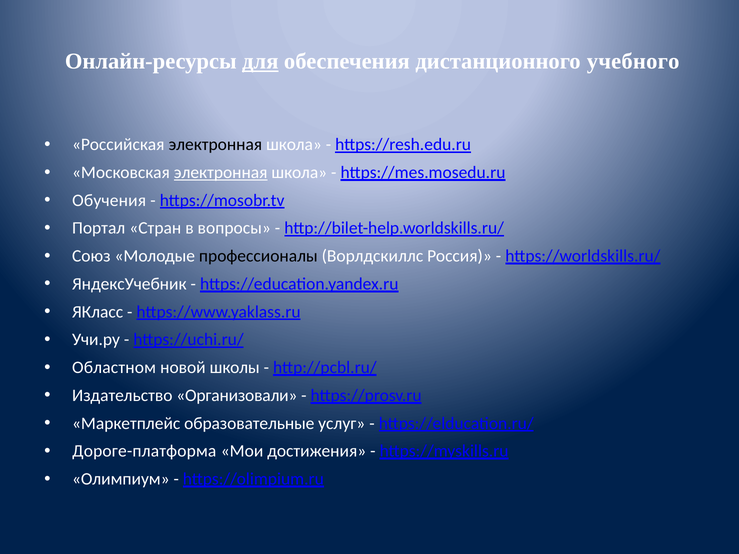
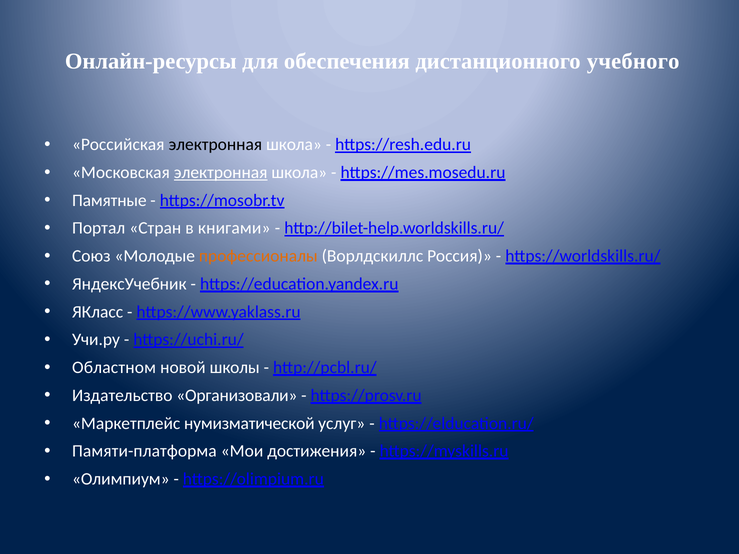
для underline: present -> none
Обучения: Обучения -> Памятные
вопросы: вопросы -> книгами
профессионалы colour: black -> orange
образовательные: образовательные -> нумизматической
Дороге-платформа: Дороге-платформа -> Памяти-платформа
